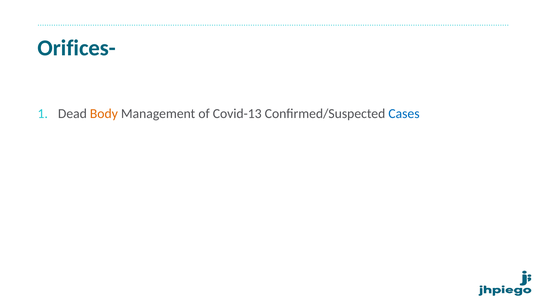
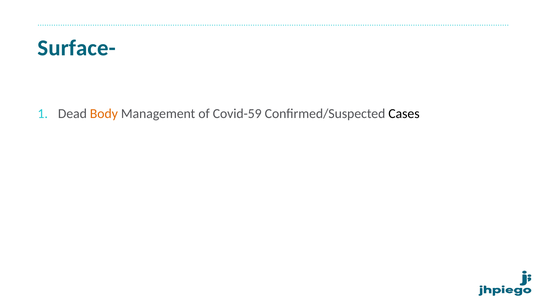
Orifices-: Orifices- -> Surface-
Covid-13: Covid-13 -> Covid-59
Cases colour: blue -> black
